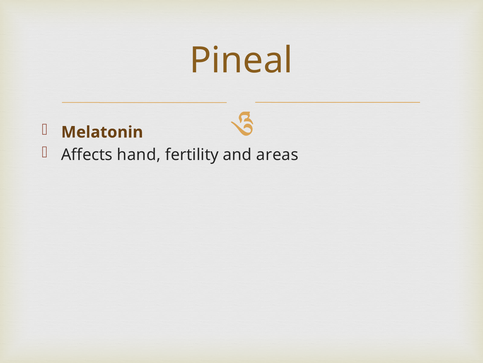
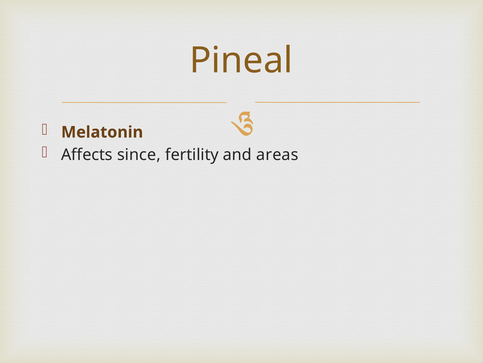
hand: hand -> since
